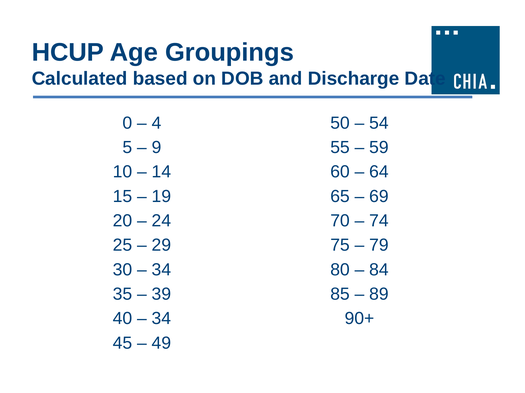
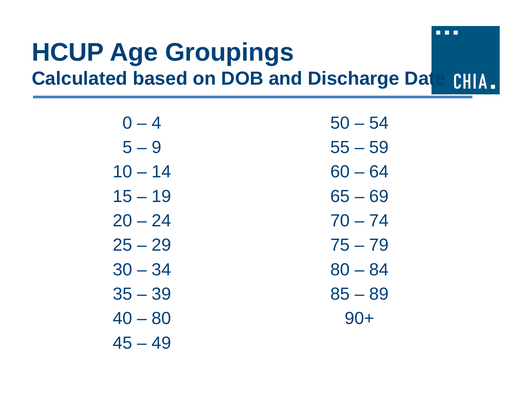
34 at (161, 319): 34 -> 80
